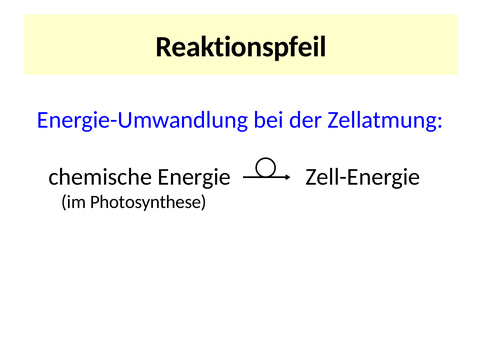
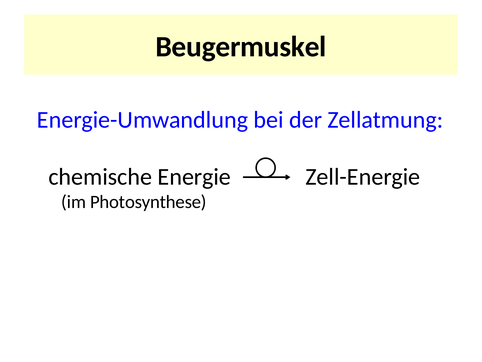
Reaktionspfeil: Reaktionspfeil -> Beugermuskel
